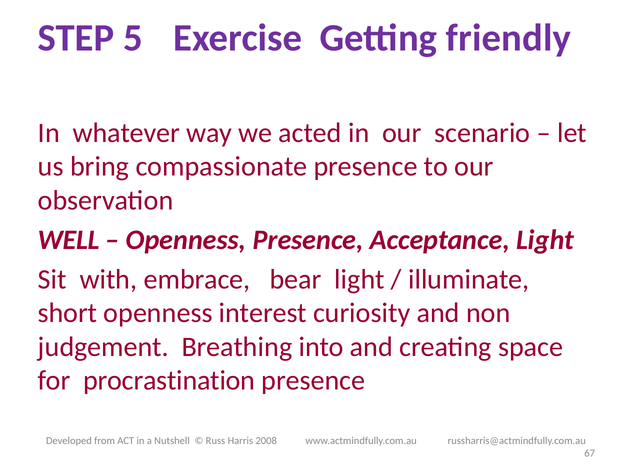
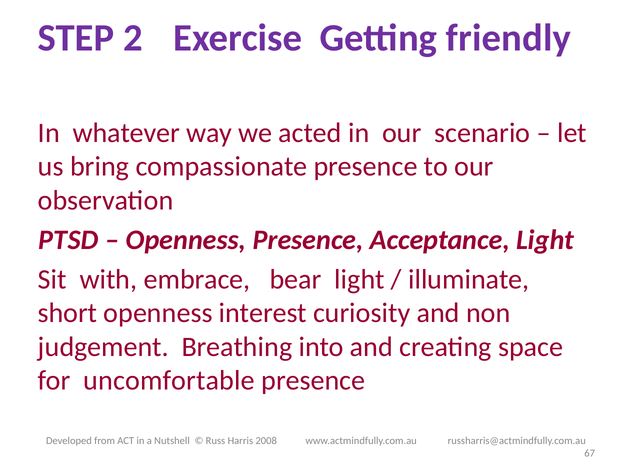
5: 5 -> 2
WELL: WELL -> PTSD
procrastination: procrastination -> uncomfortable
